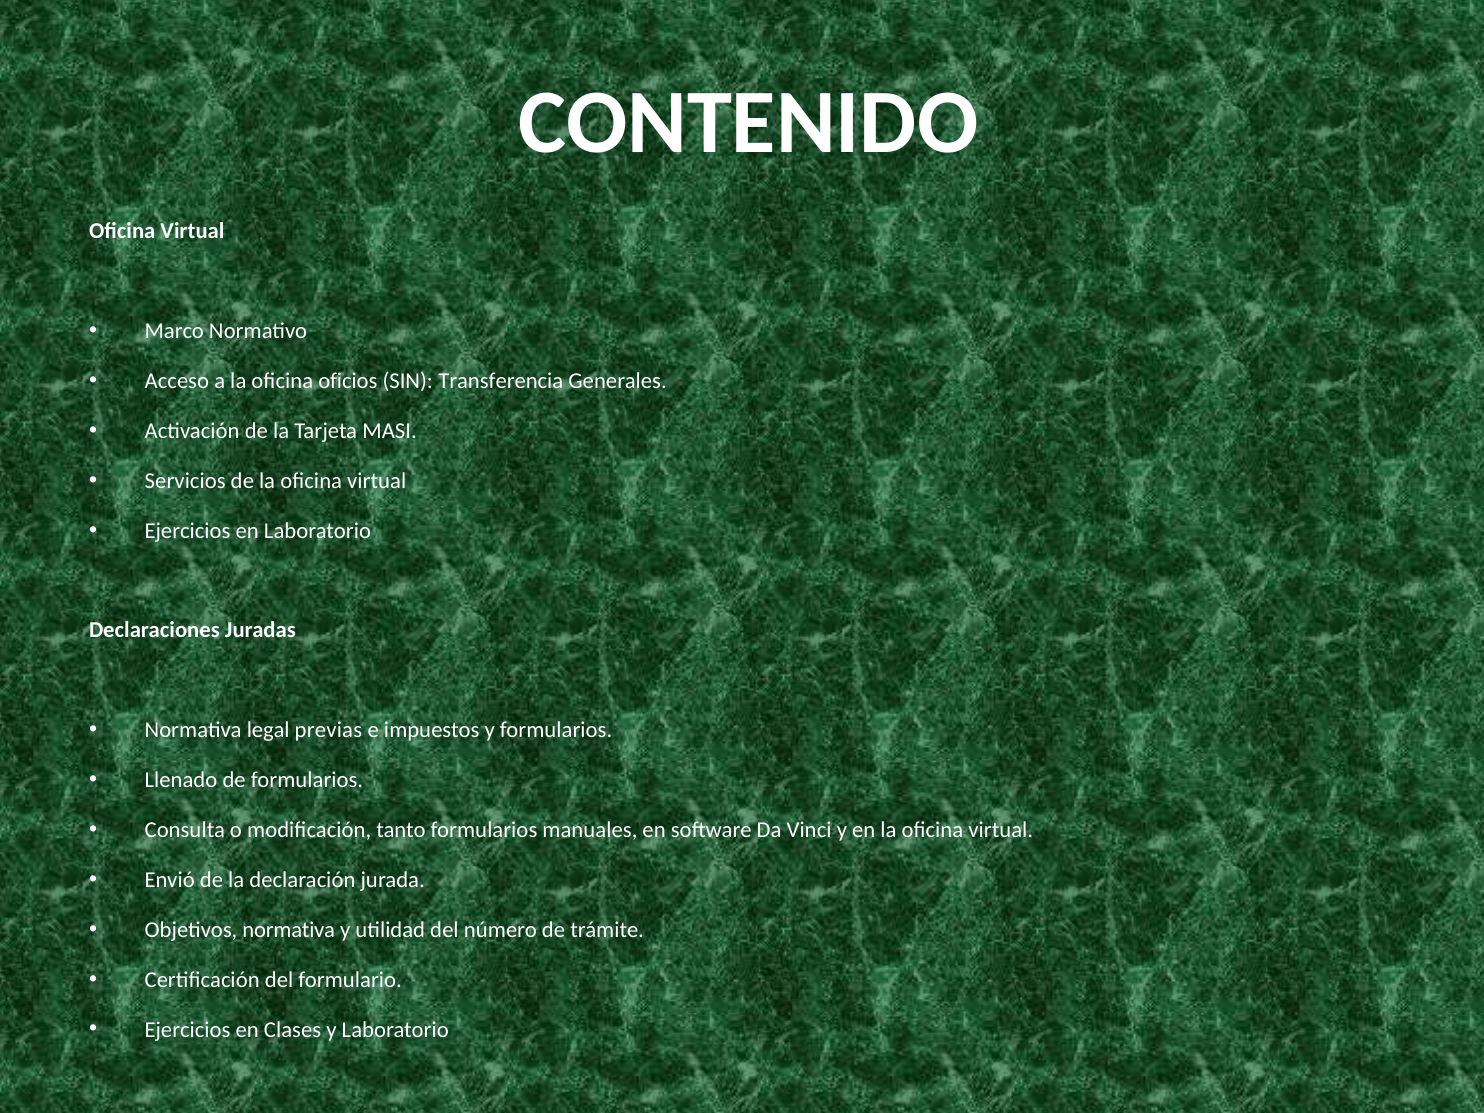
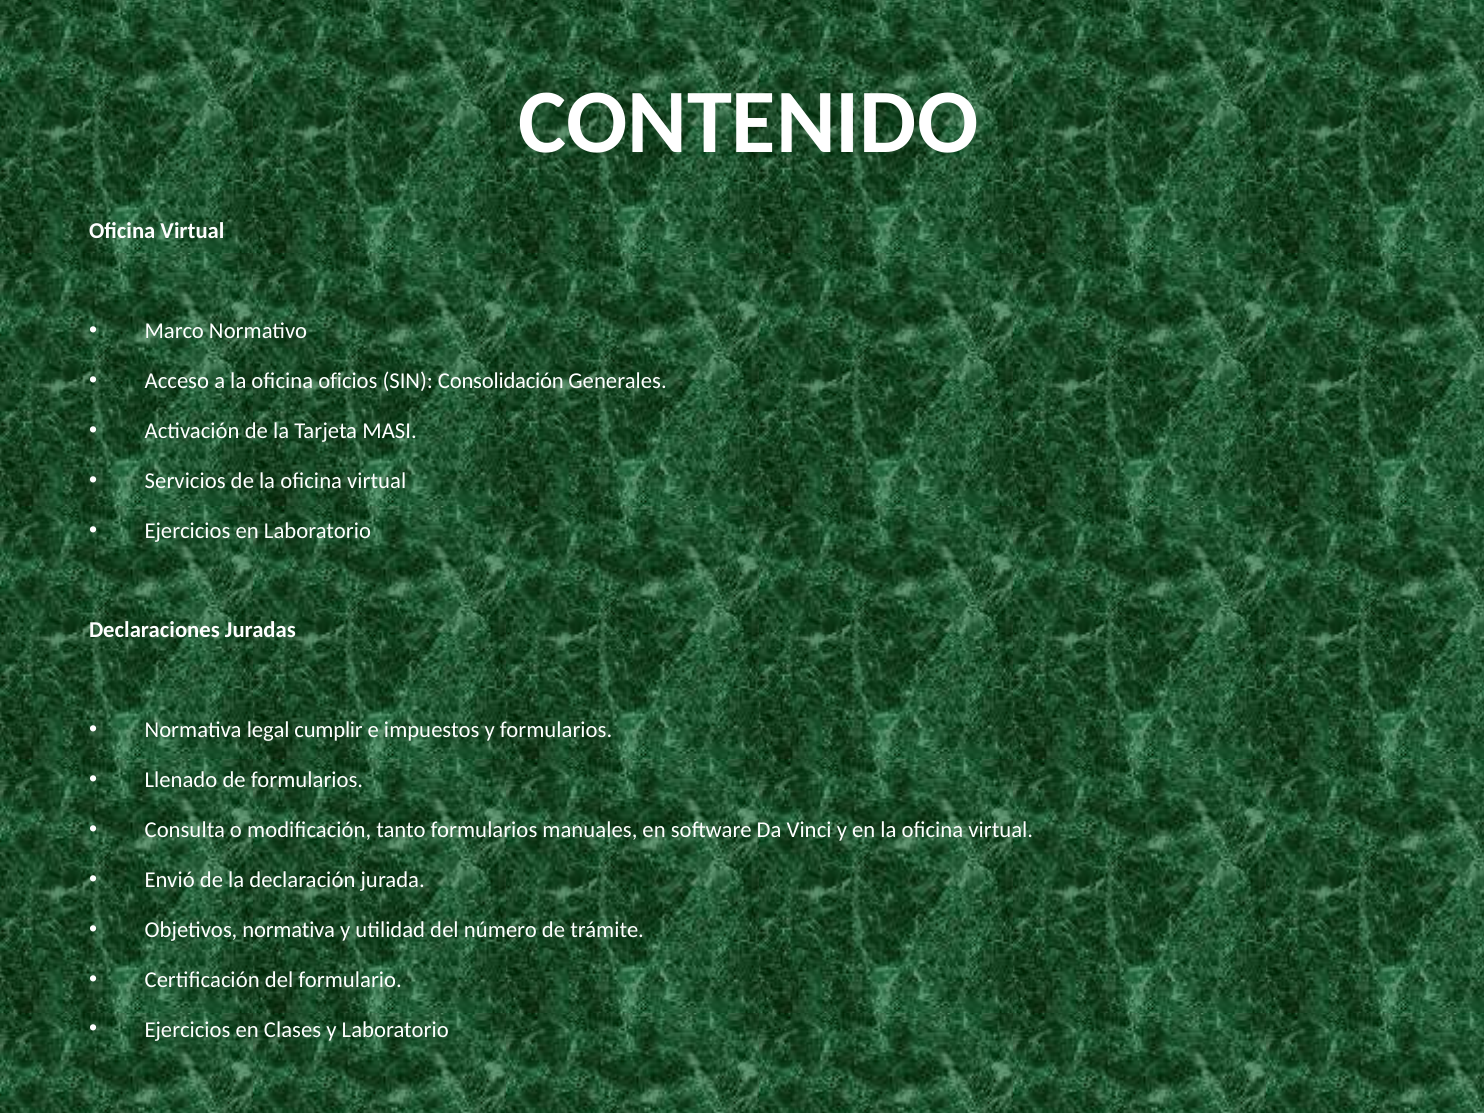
Transferencia: Transferencia -> Consolidación
previas: previas -> cumplir
